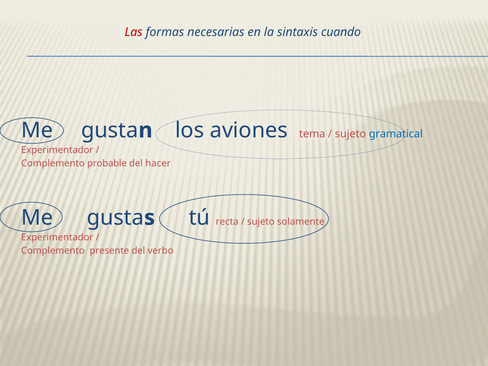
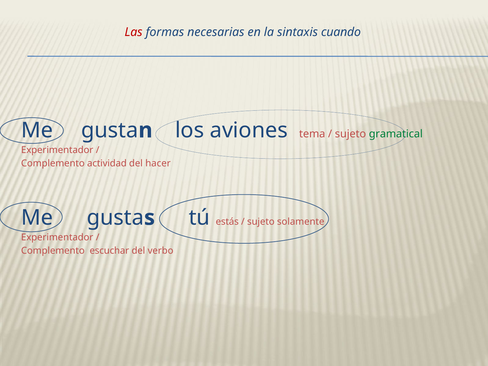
gramatical colour: blue -> green
probable: probable -> actividad
recta: recta -> estás
presente: presente -> escuchar
